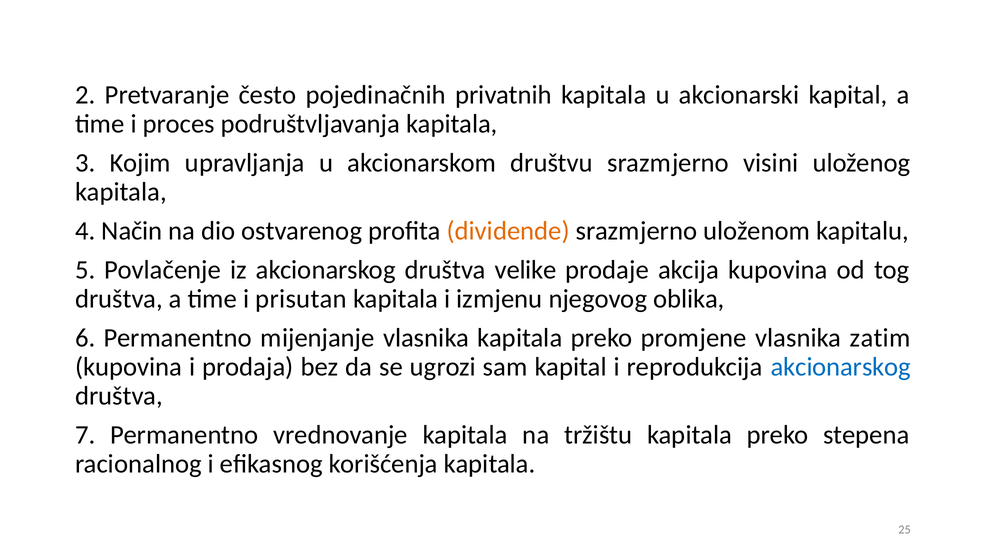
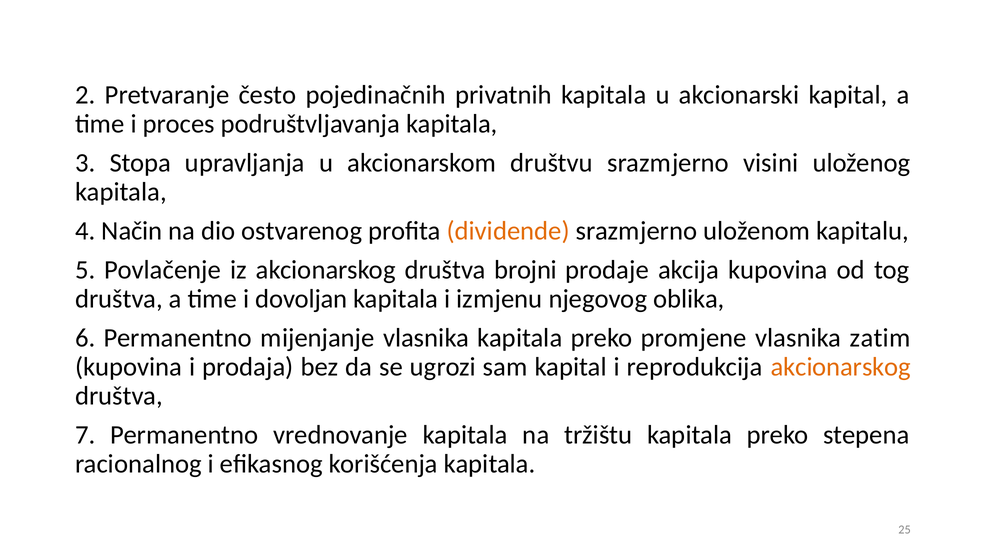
Kojim: Kojim -> Stopa
velike: velike -> brojni
prisutan: prisutan -> dovoljan
akcionarskog at (841, 367) colour: blue -> orange
